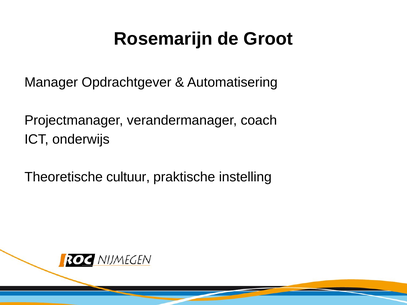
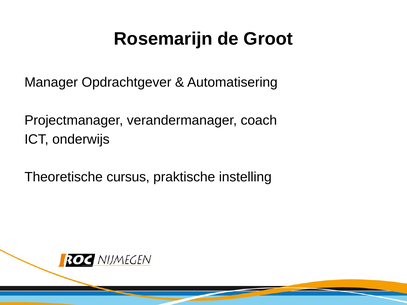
cultuur: cultuur -> cursus
